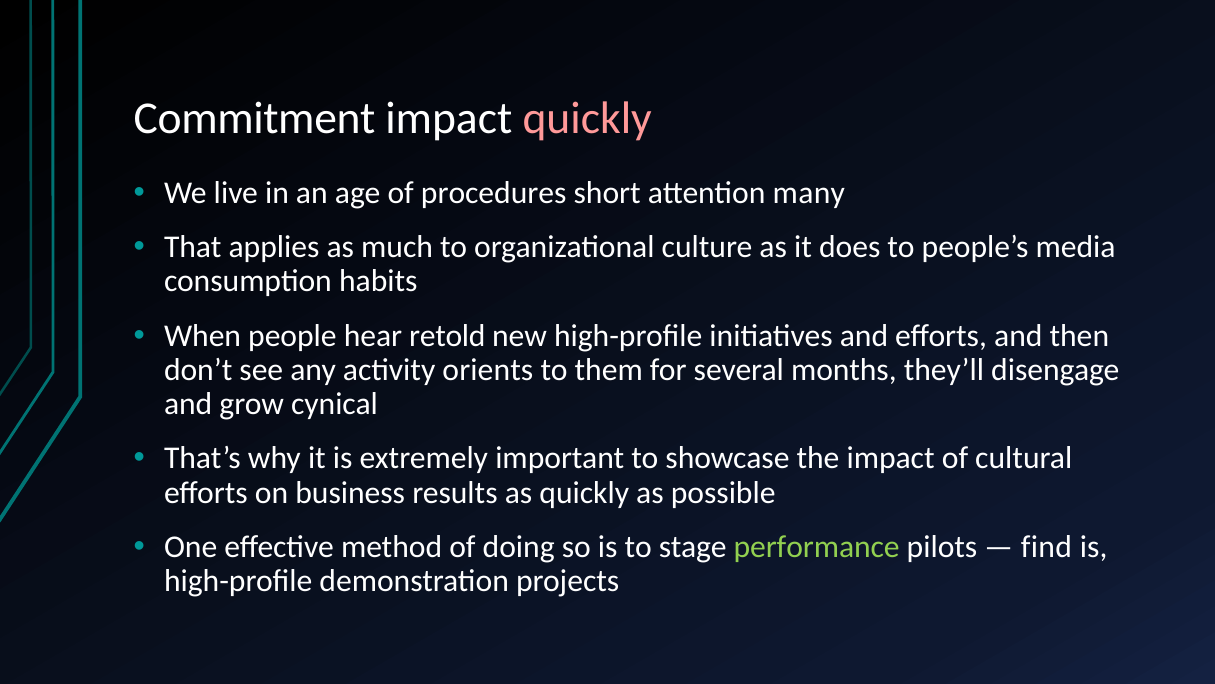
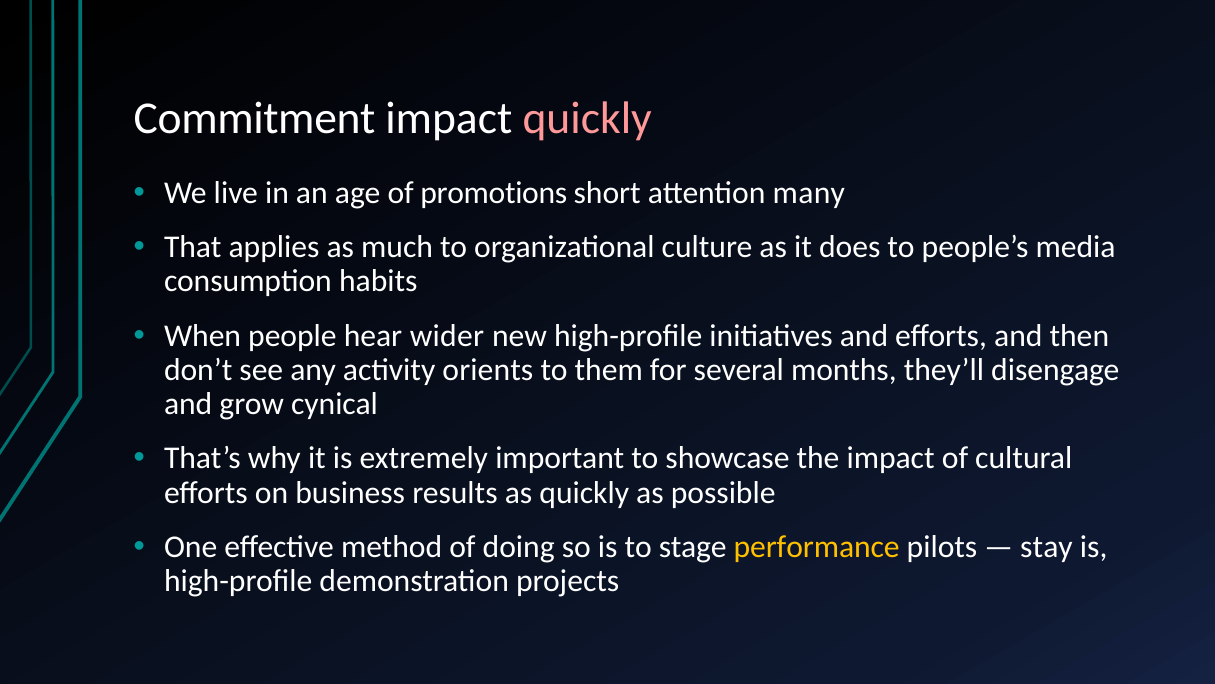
procedures: procedures -> promotions
retold: retold -> wider
performance colour: light green -> yellow
find: find -> stay
